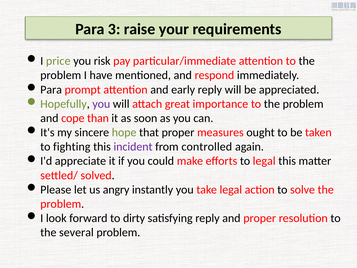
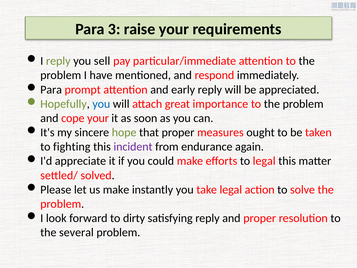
I price: price -> reply
risk: risk -> sell
you at (101, 104) colour: purple -> blue
cope than: than -> your
controlled: controlled -> endurance
us angry: angry -> make
